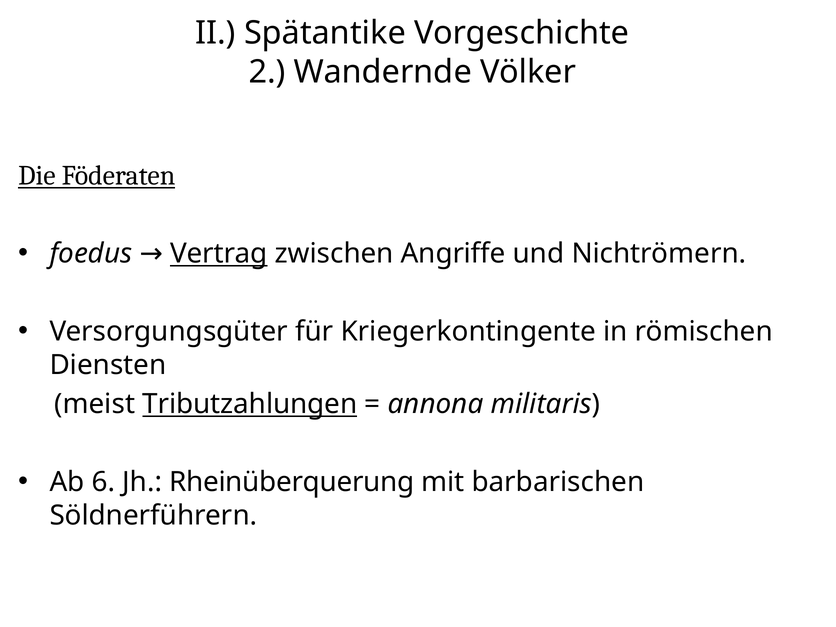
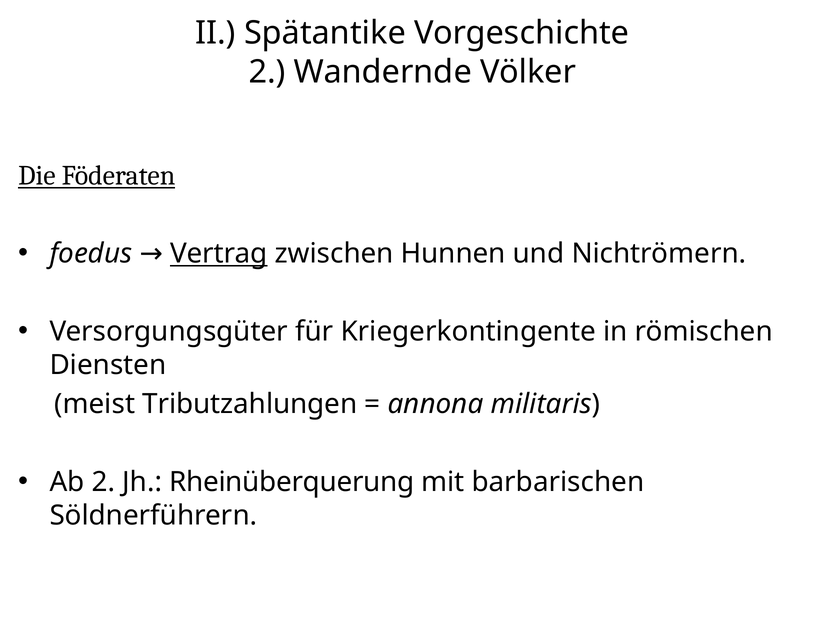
Angriffe: Angriffe -> Hunnen
Tributzahlungen underline: present -> none
Ab 6: 6 -> 2
